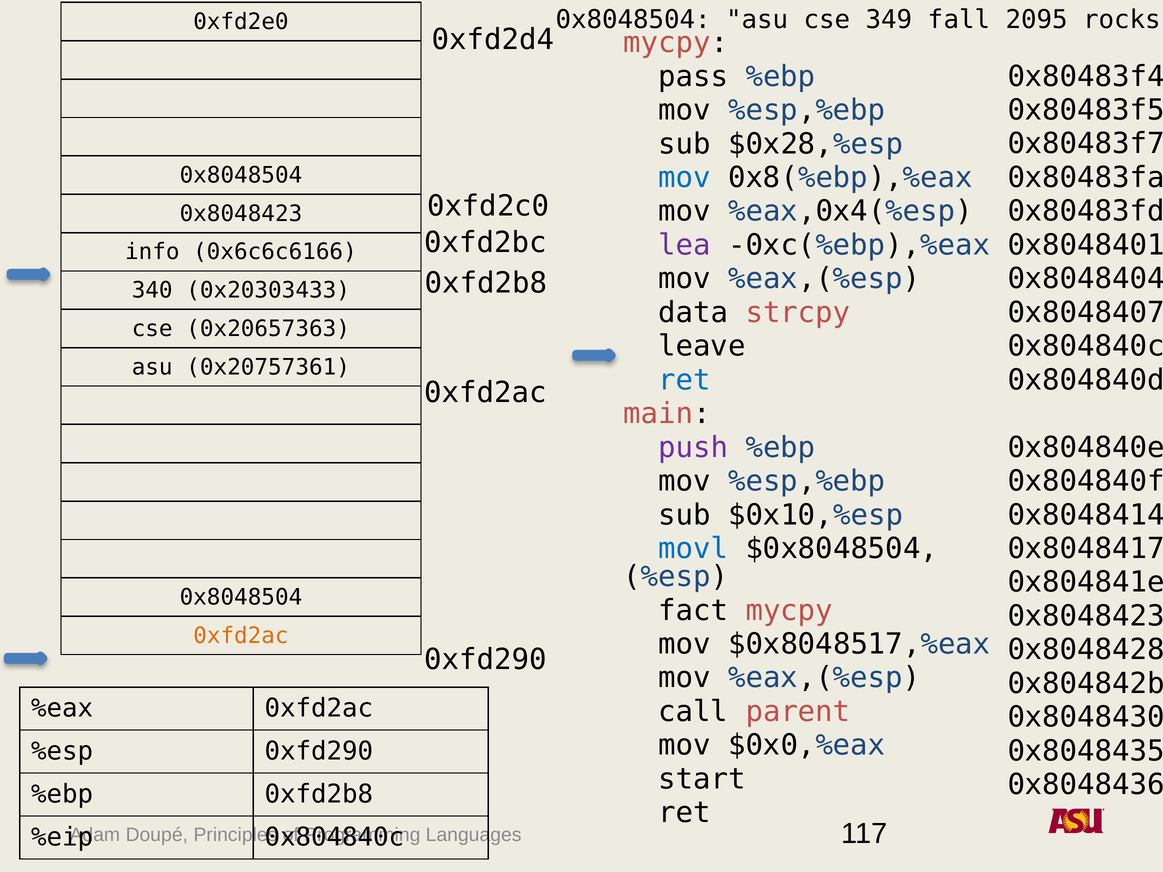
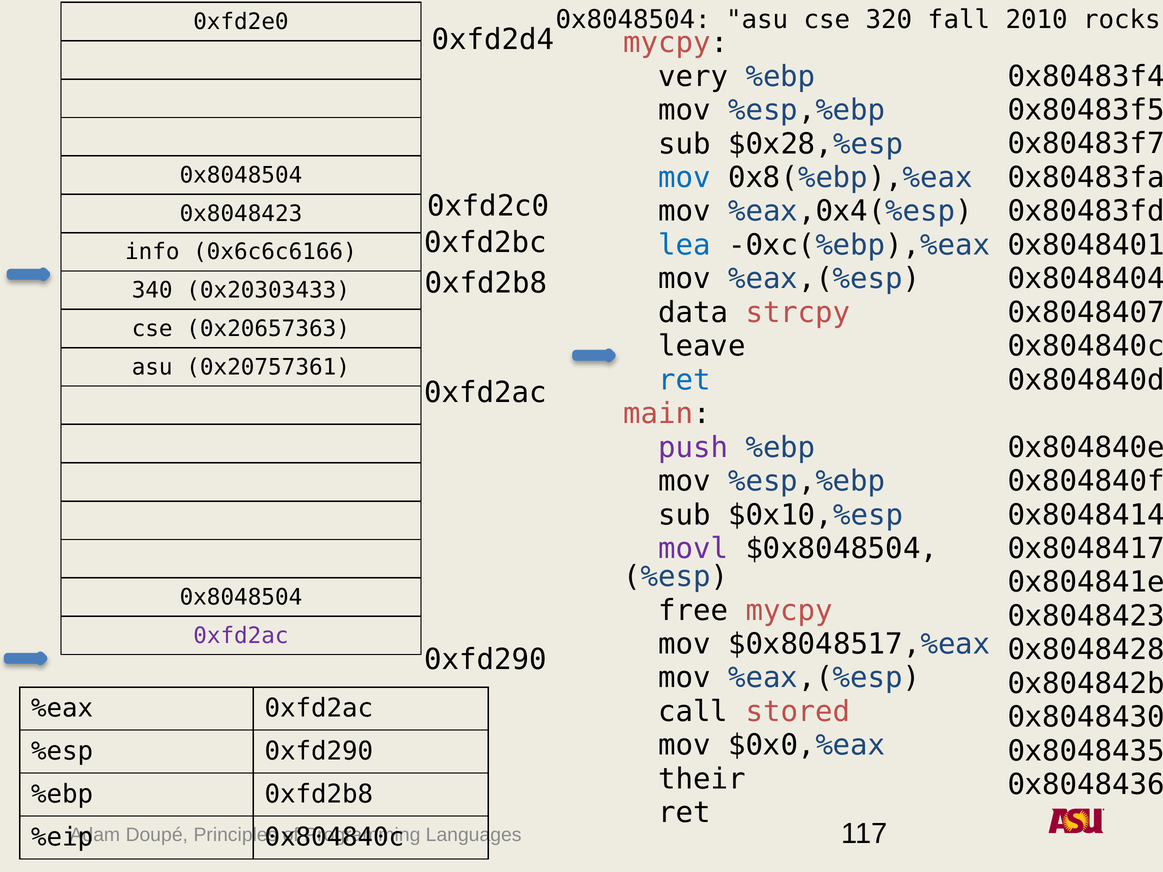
349: 349 -> 320
2095: 2095 -> 2010
pass: pass -> very
lea colour: purple -> blue
movl colour: blue -> purple
fact: fact -> free
0xfd2ac at (241, 636) colour: orange -> purple
parent: parent -> stored
start: start -> their
